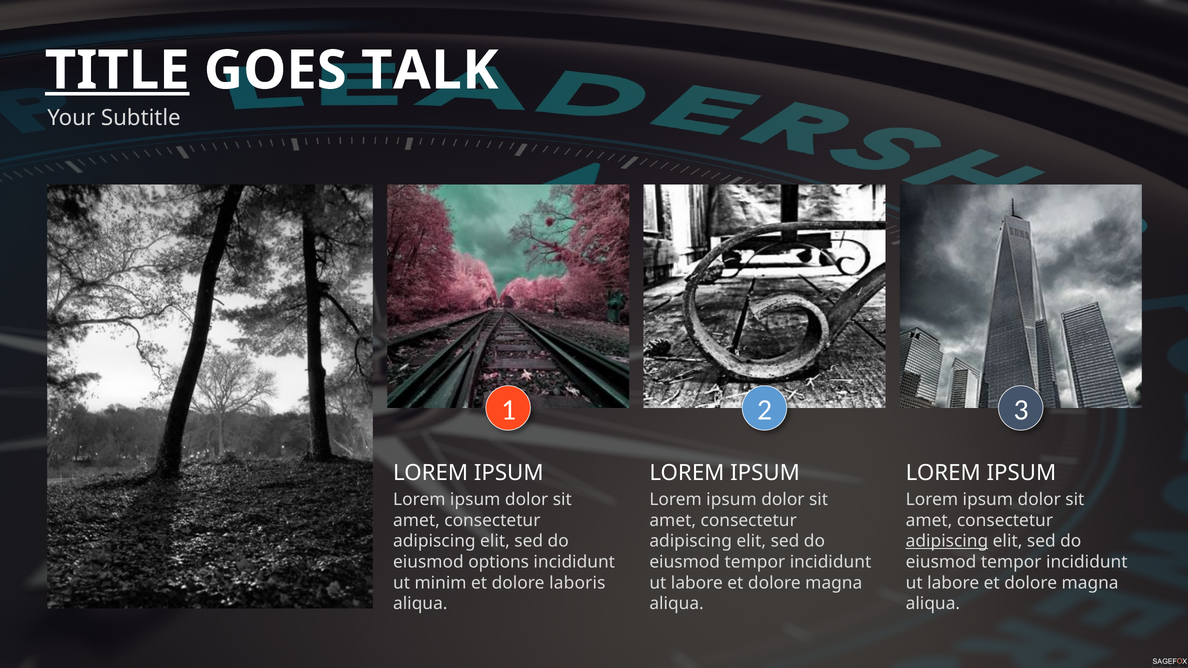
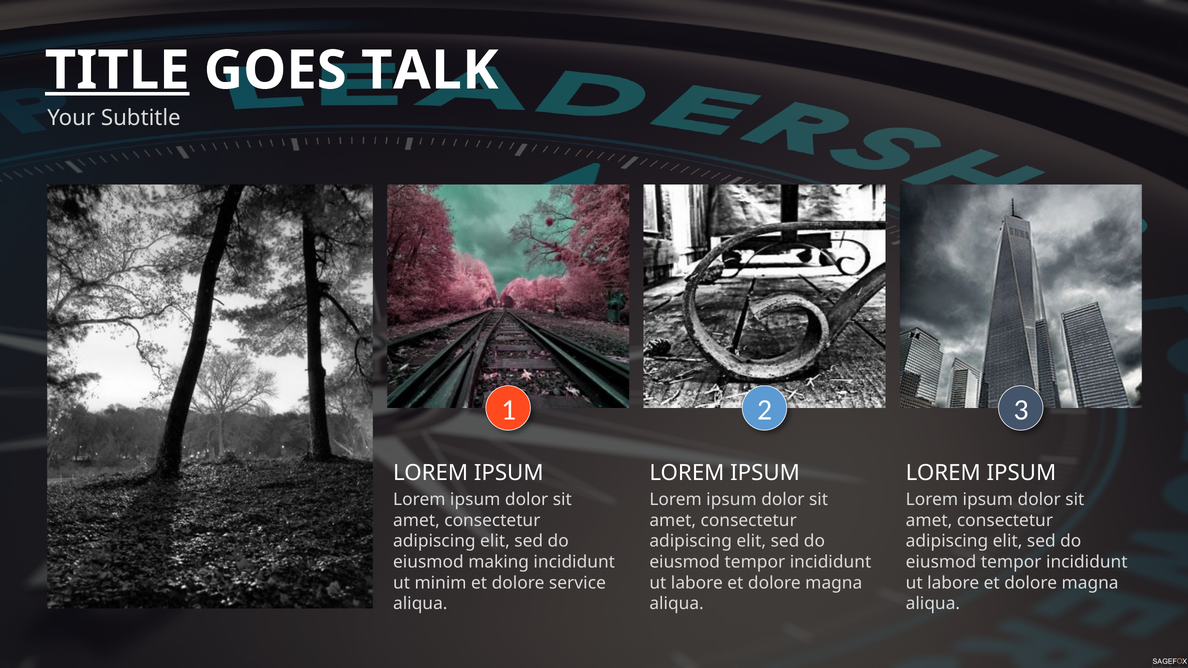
adipiscing at (947, 541) underline: present -> none
options: options -> making
laboris: laboris -> service
